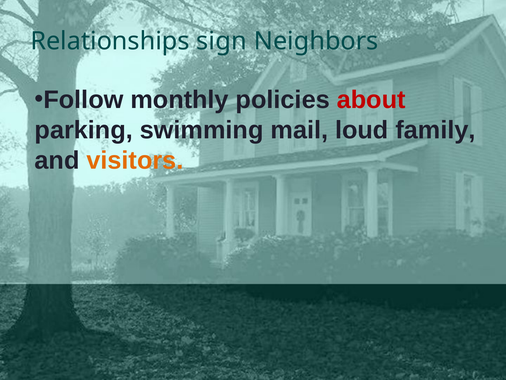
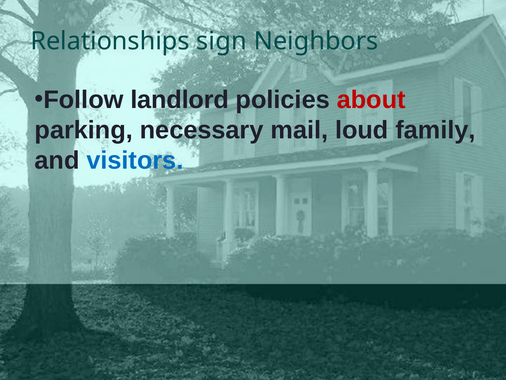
monthly: monthly -> landlord
swimming: swimming -> necessary
visitors colour: orange -> blue
